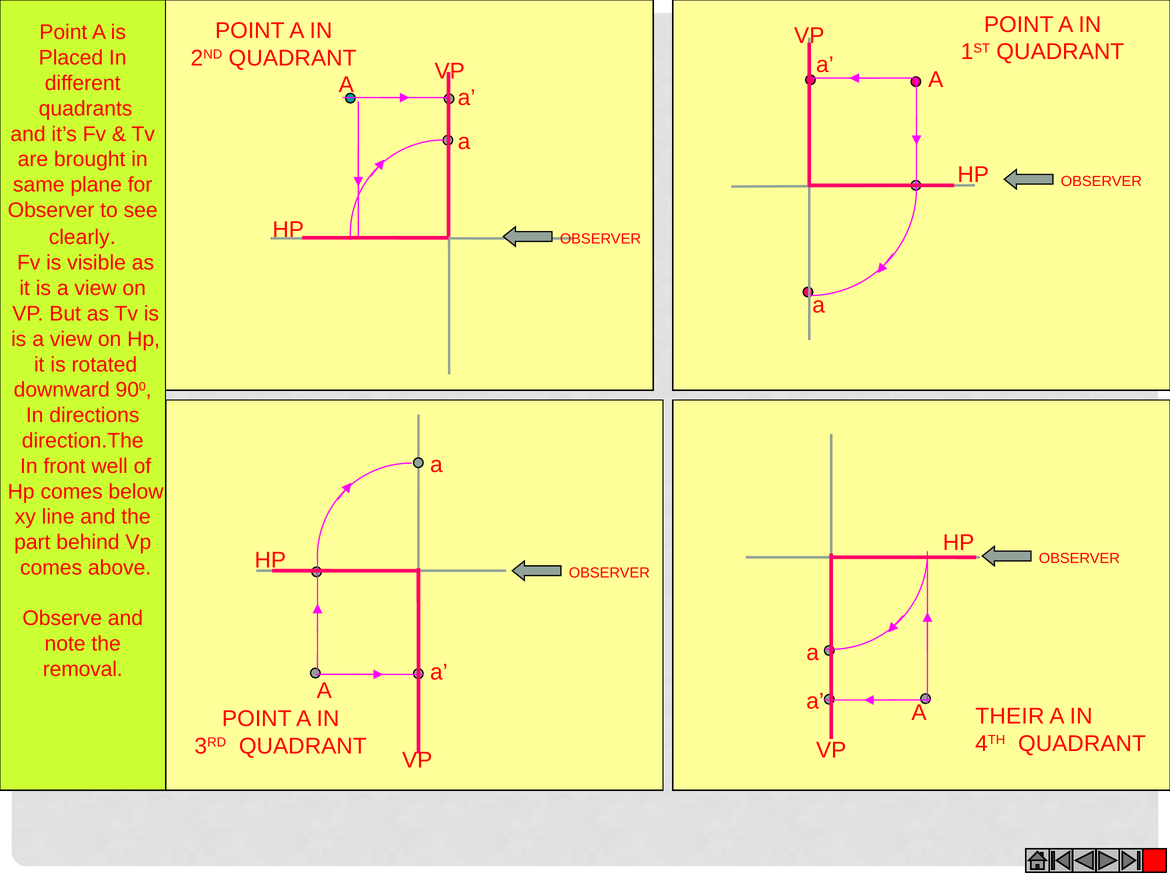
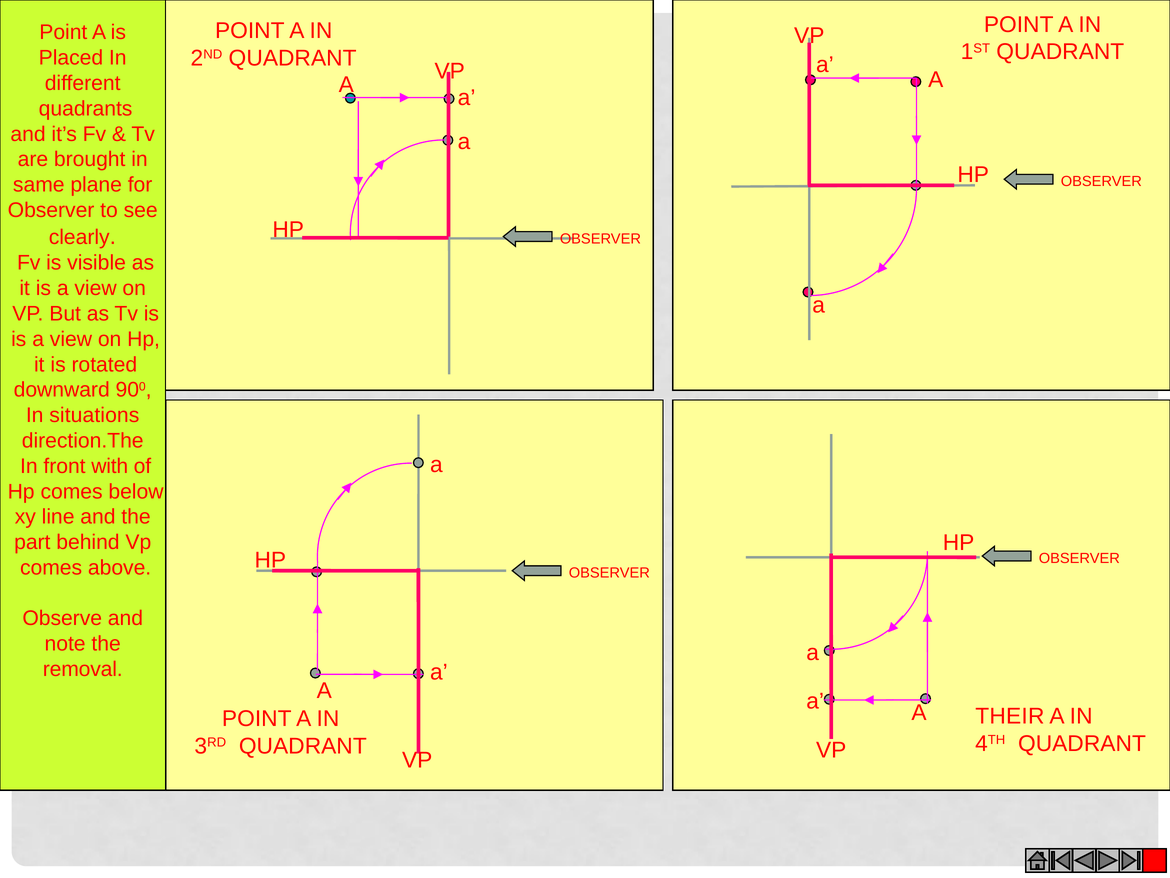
directions: directions -> situations
well: well -> with
